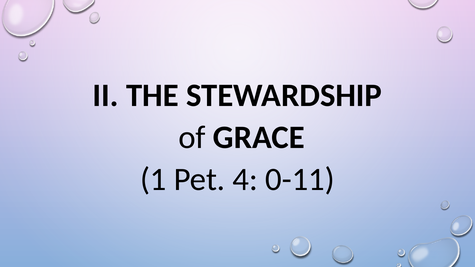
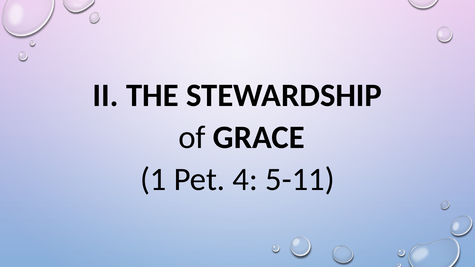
0-11: 0-11 -> 5-11
